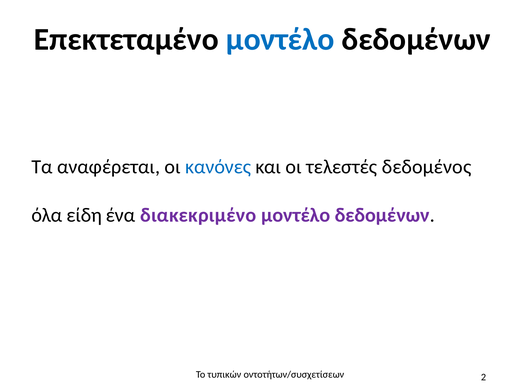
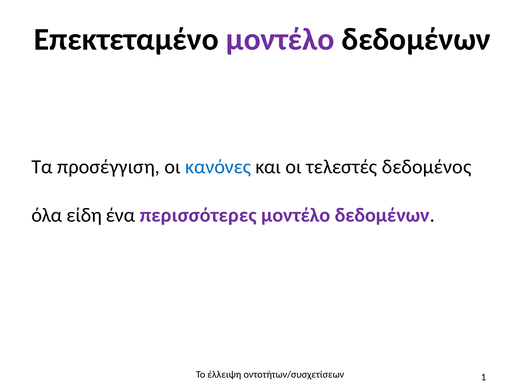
μοντέλο at (280, 39) colour: blue -> purple
αναφέρεται: αναφέρεται -> προσέγγιση
διακεκριμένο: διακεκριμένο -> περισσότερες
τυπικών: τυπικών -> έλλειψη
2: 2 -> 1
